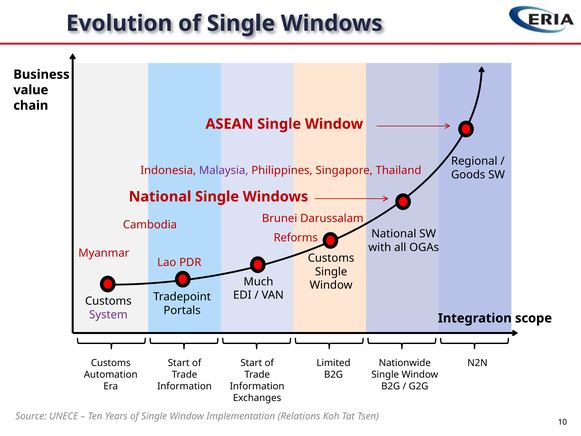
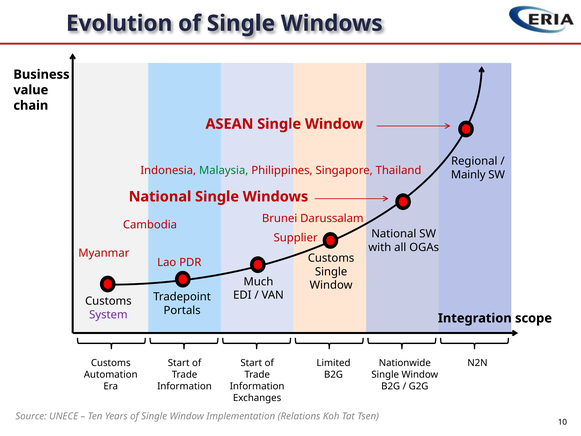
Malaysia colour: purple -> green
Goods: Goods -> Mainly
Reforms: Reforms -> Supplier
